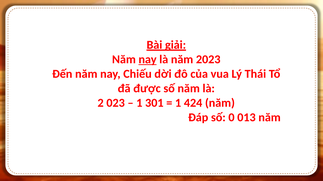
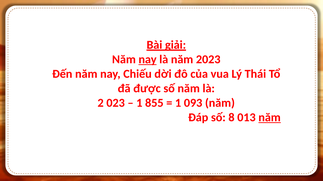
301: 301 -> 855
424: 424 -> 093
0: 0 -> 8
năm at (270, 118) underline: none -> present
